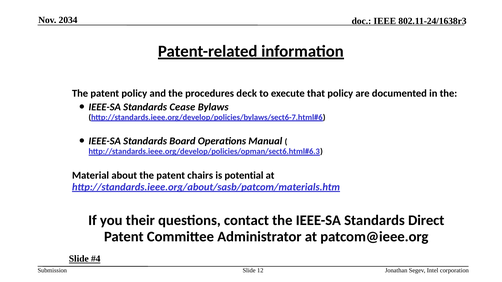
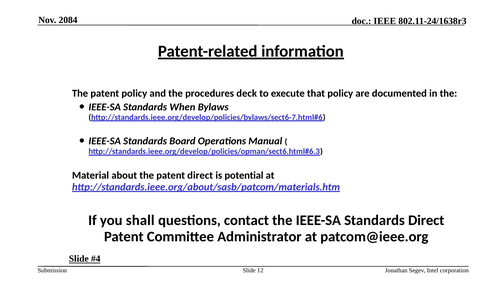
2034: 2034 -> 2084
Cease: Cease -> When
patent chairs: chairs -> direct
their: their -> shall
